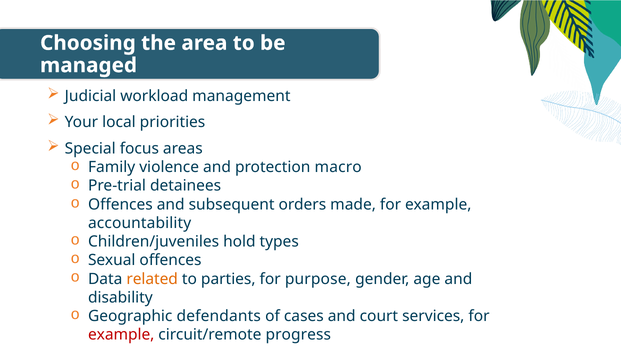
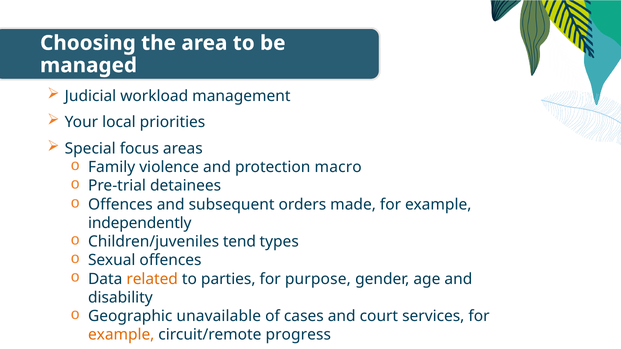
accountability: accountability -> independently
hold: hold -> tend
defendants: defendants -> unavailable
example at (121, 335) colour: red -> orange
